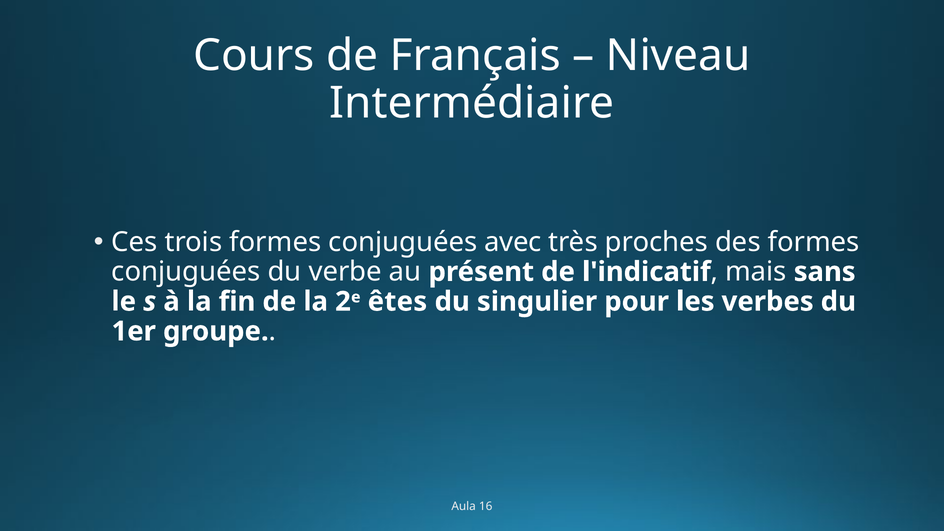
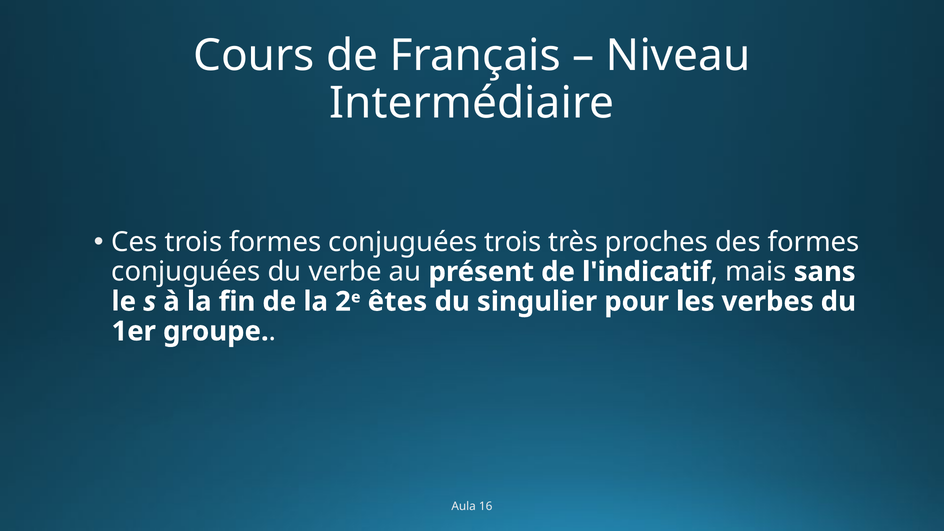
conjuguées avec: avec -> trois
